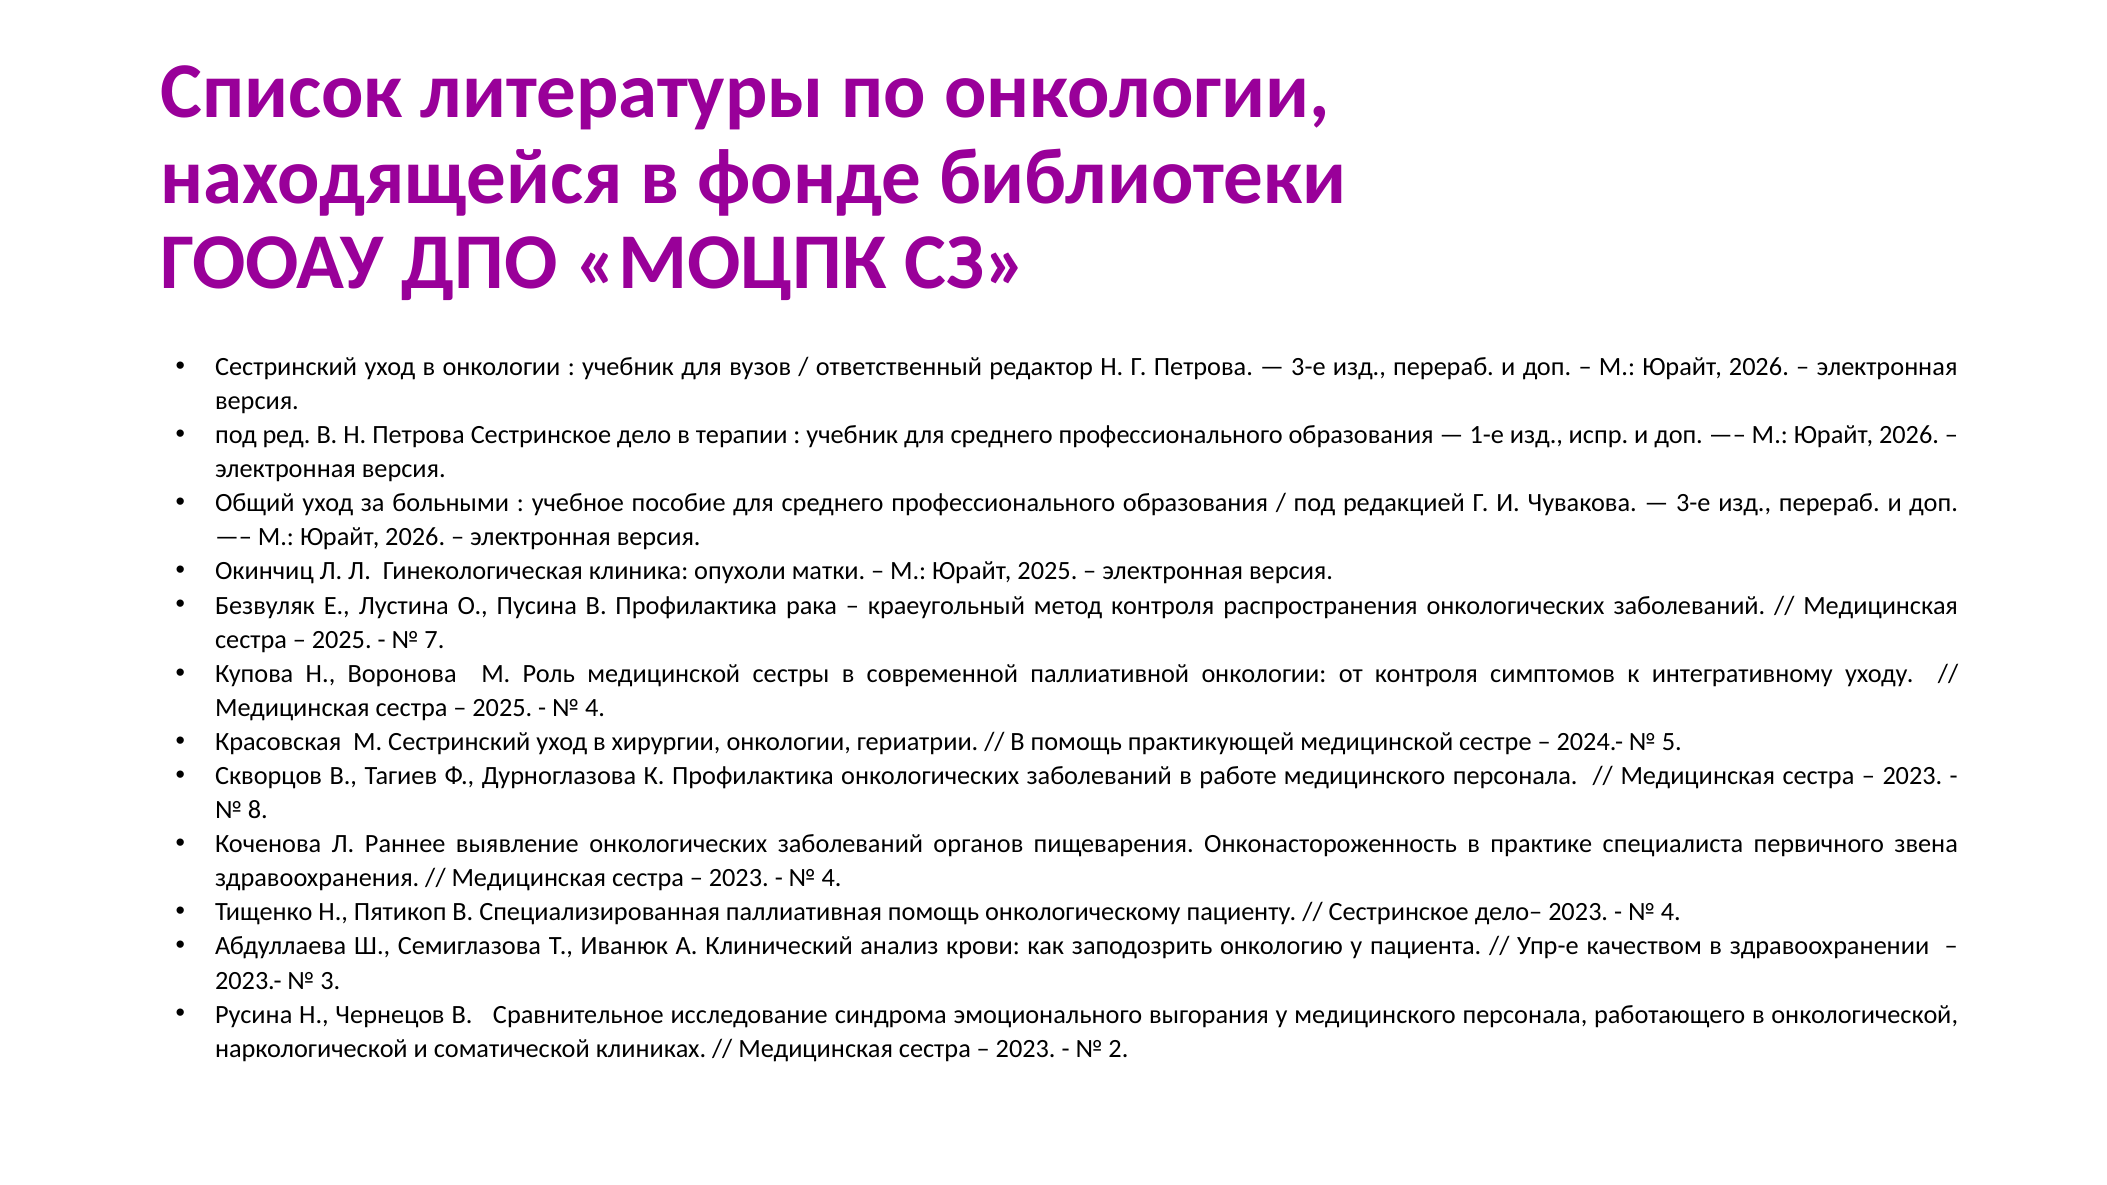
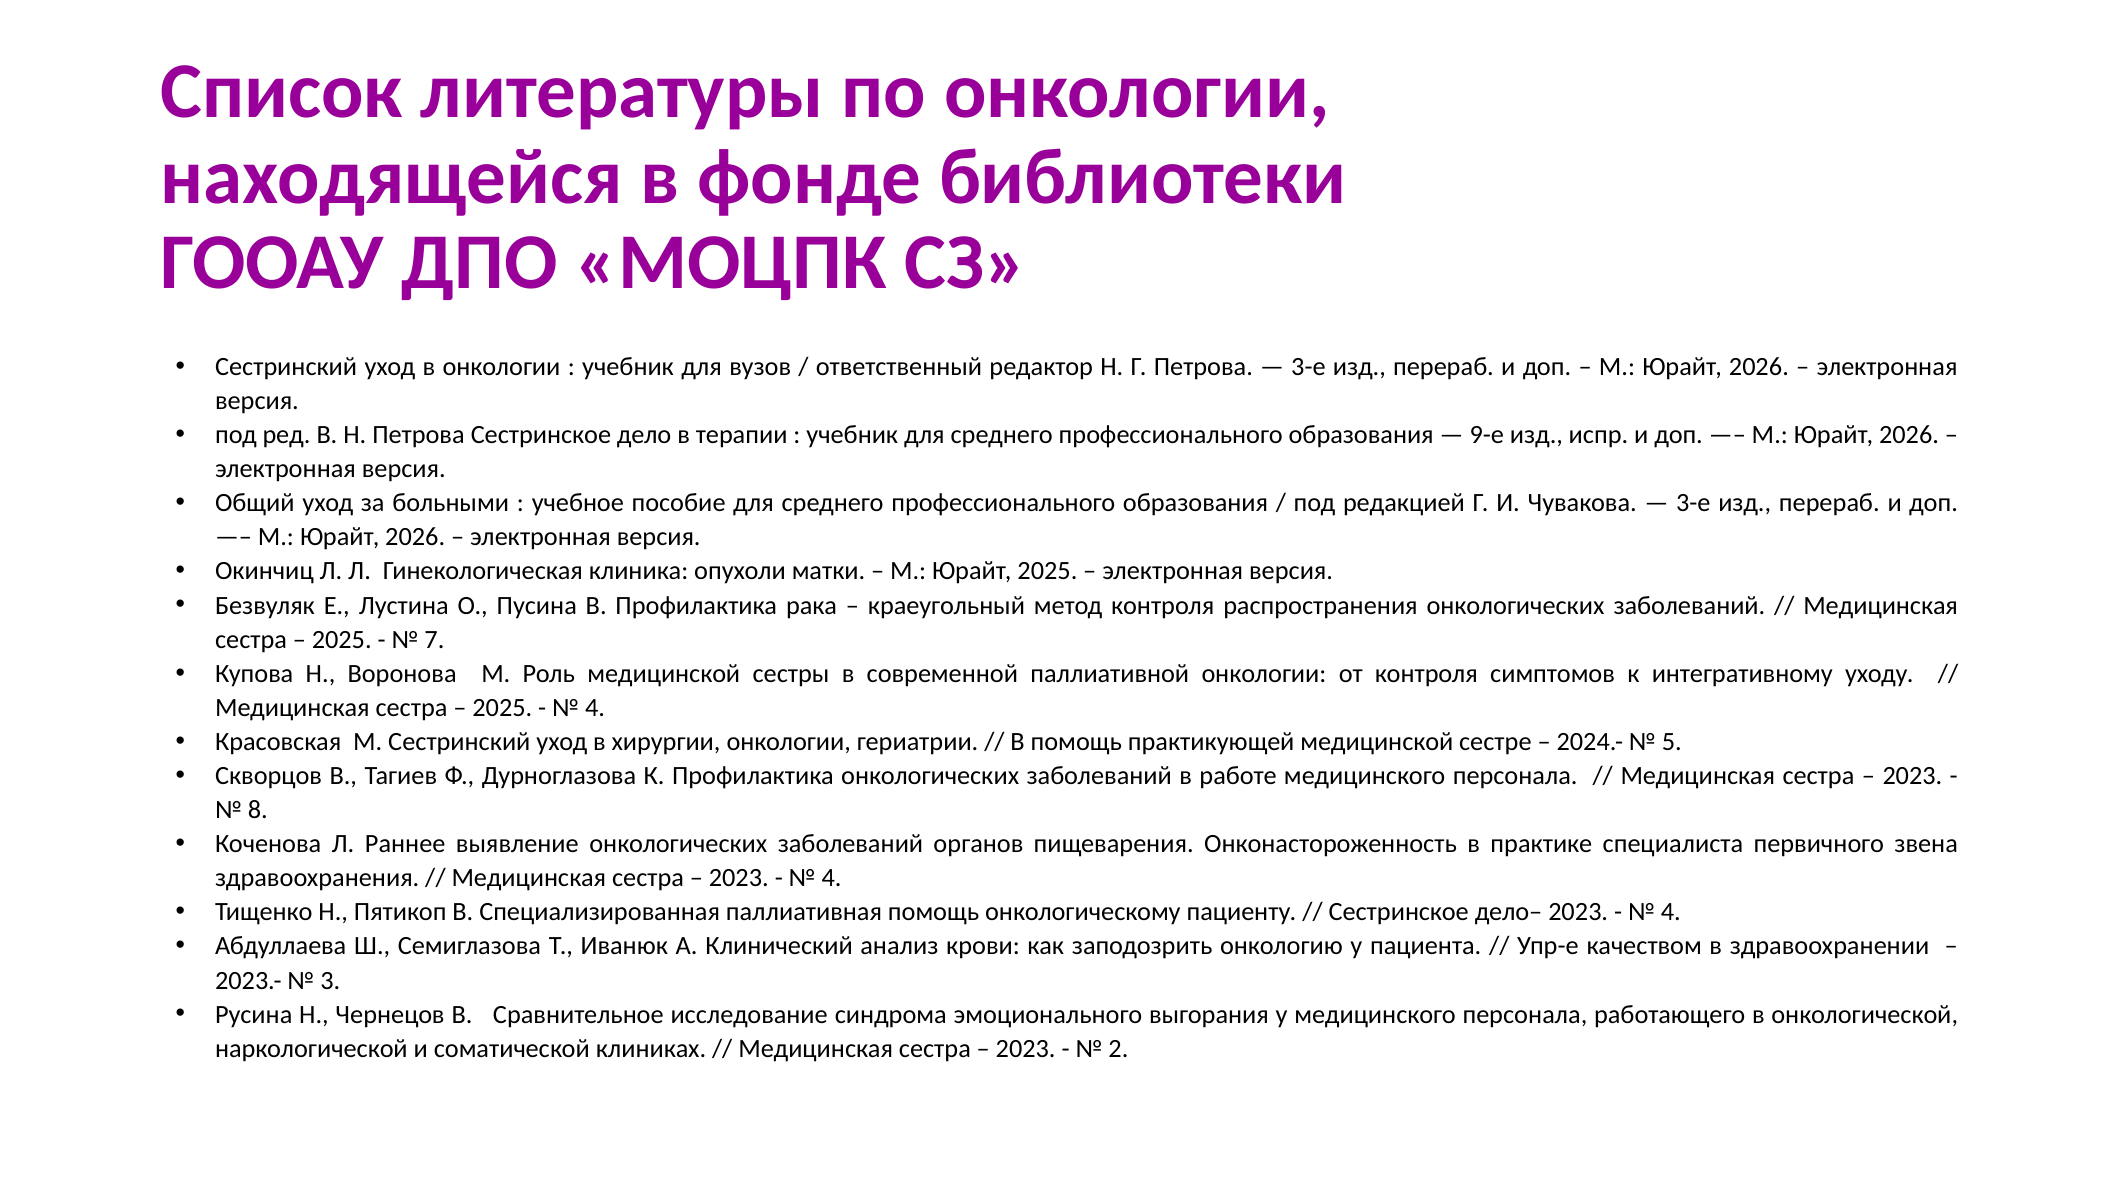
1-е: 1-е -> 9-е
